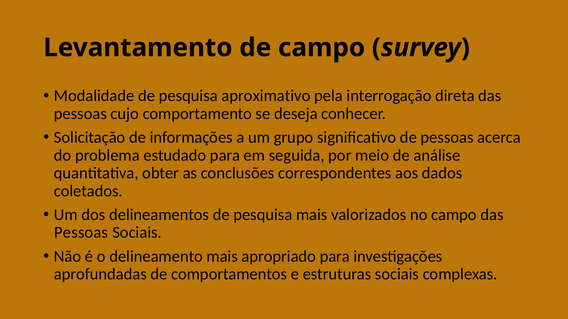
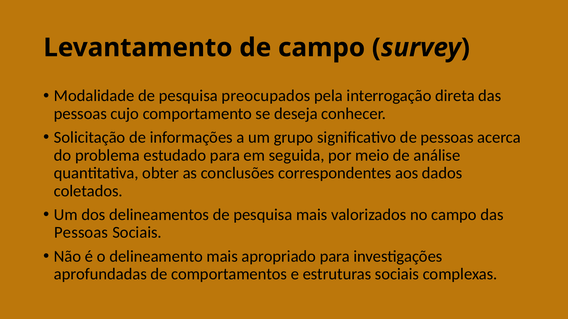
aproximativo: aproximativo -> preocupados
